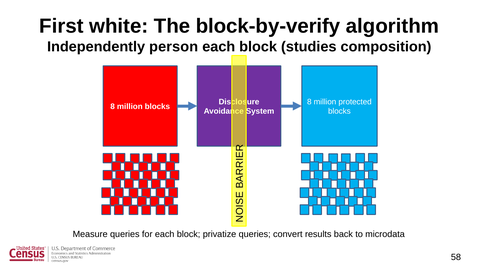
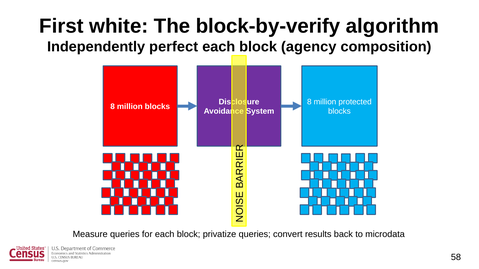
person: person -> perfect
studies: studies -> agency
